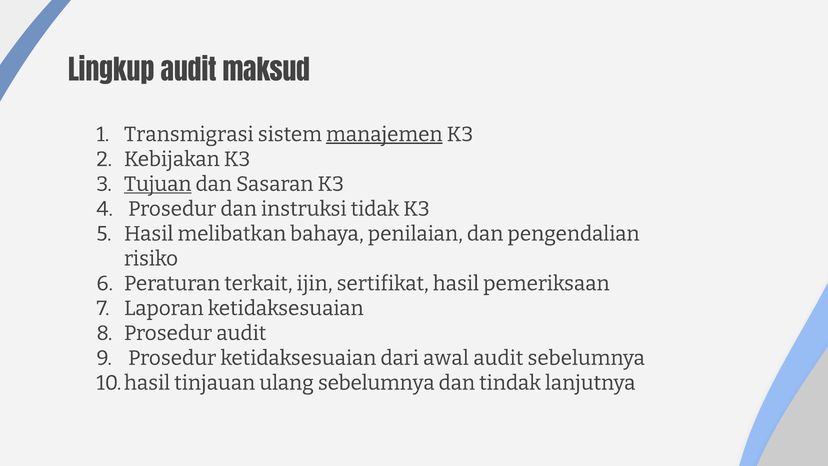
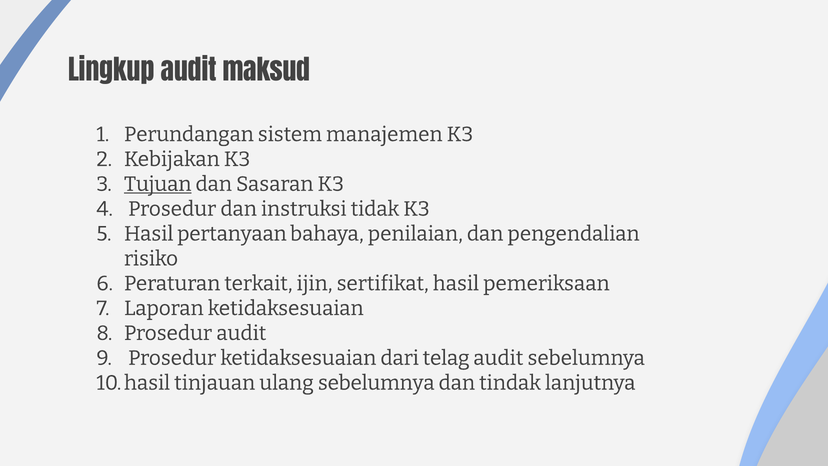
Transmigrasi: Transmigrasi -> Perundangan
manajemen underline: present -> none
melibatkan: melibatkan -> pertanyaan
awal: awal -> telag
